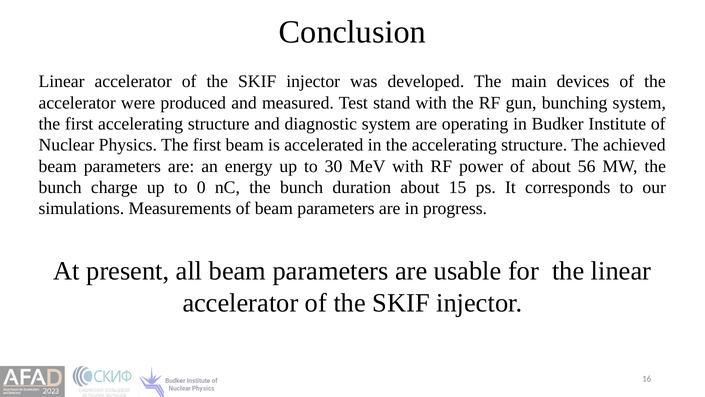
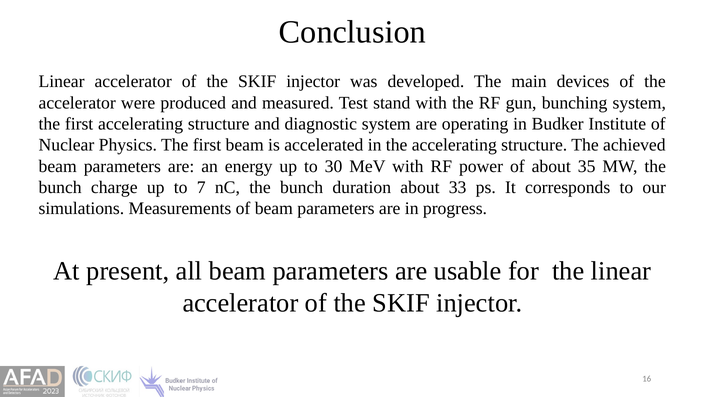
56: 56 -> 35
0: 0 -> 7
15: 15 -> 33
